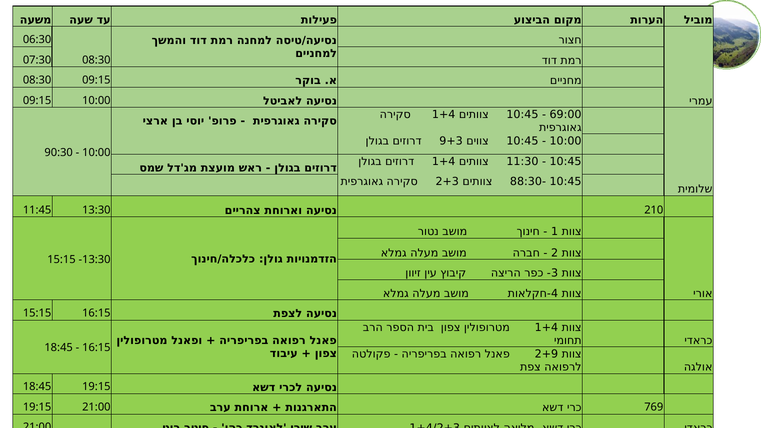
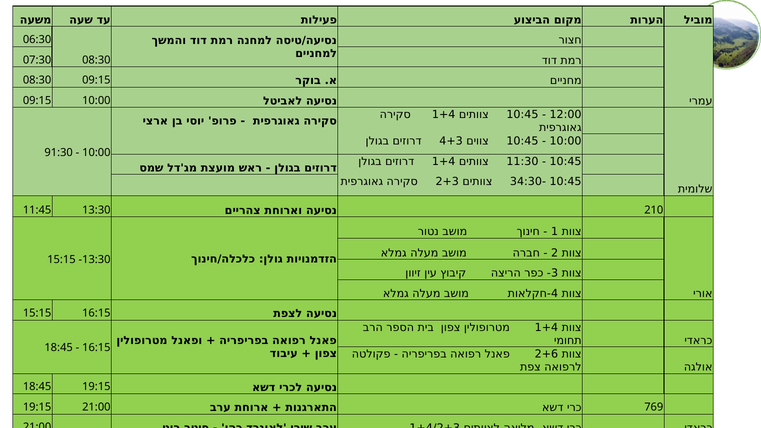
69:00: 69:00 -> 12:00
9+3: 9+3 -> 4+3
90:30: 90:30 -> 91:30
88:30: 88:30 -> 34:30
2+9: 2+9 -> 2+6
